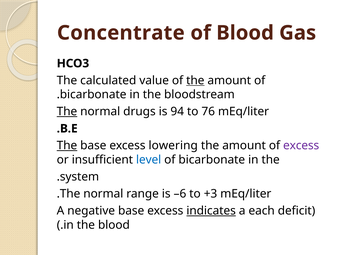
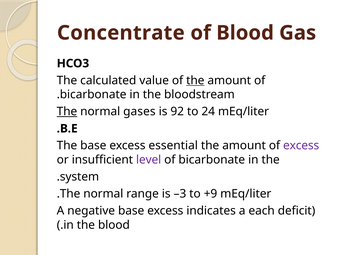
drugs: drugs -> gases
94: 94 -> 92
76: 76 -> 24
The at (67, 146) underline: present -> none
lowering: lowering -> essential
level colour: blue -> purple
–6: –6 -> –3
+3: +3 -> +9
indicates underline: present -> none
